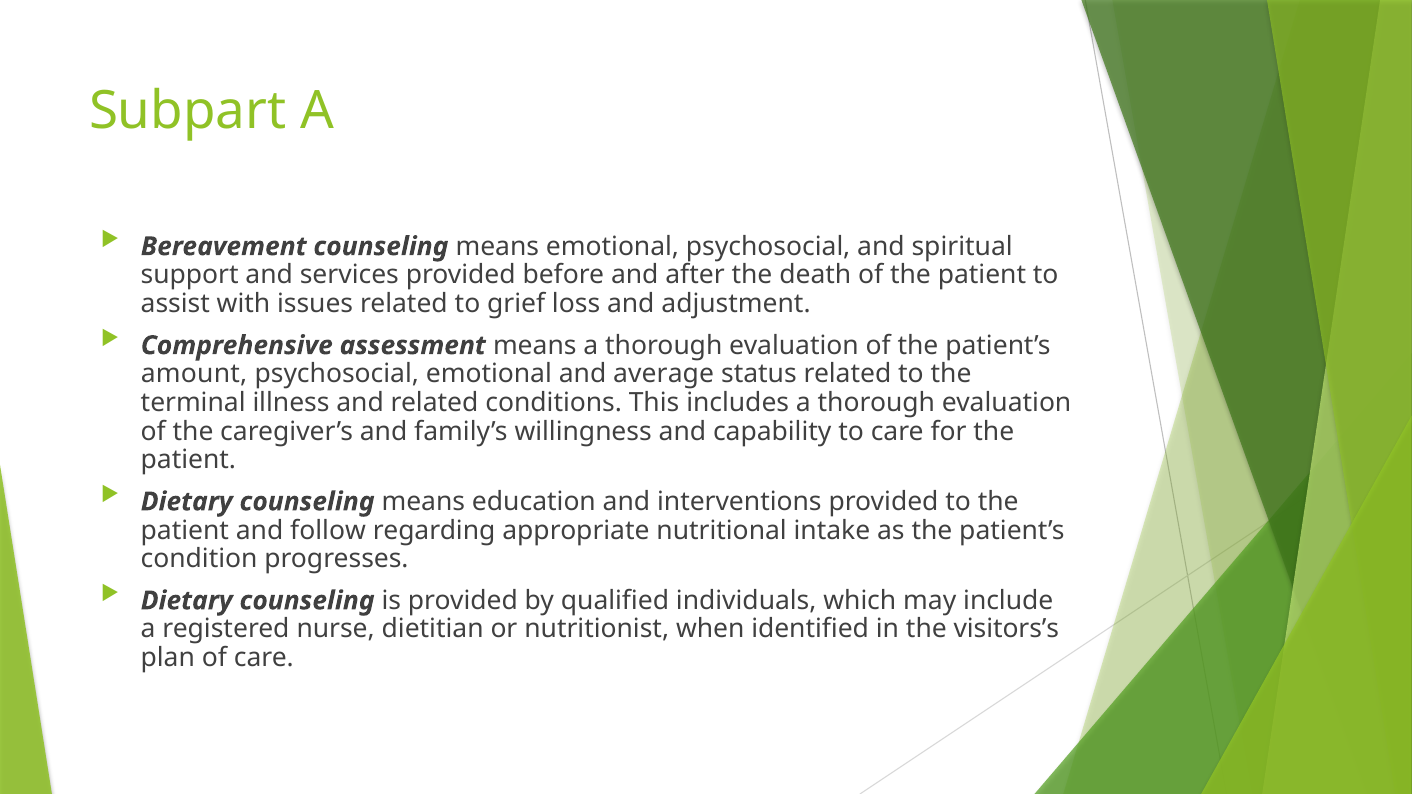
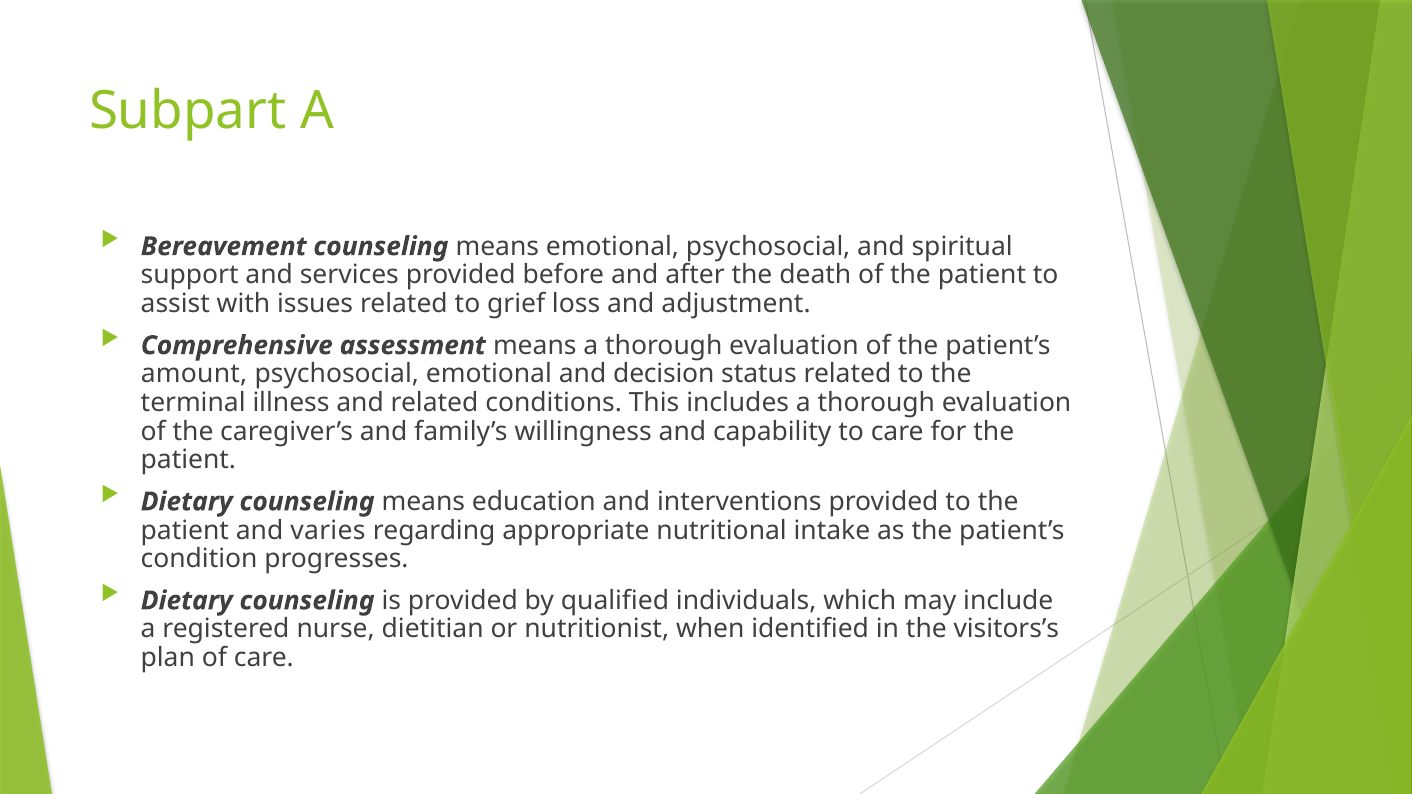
average: average -> decision
follow: follow -> varies
